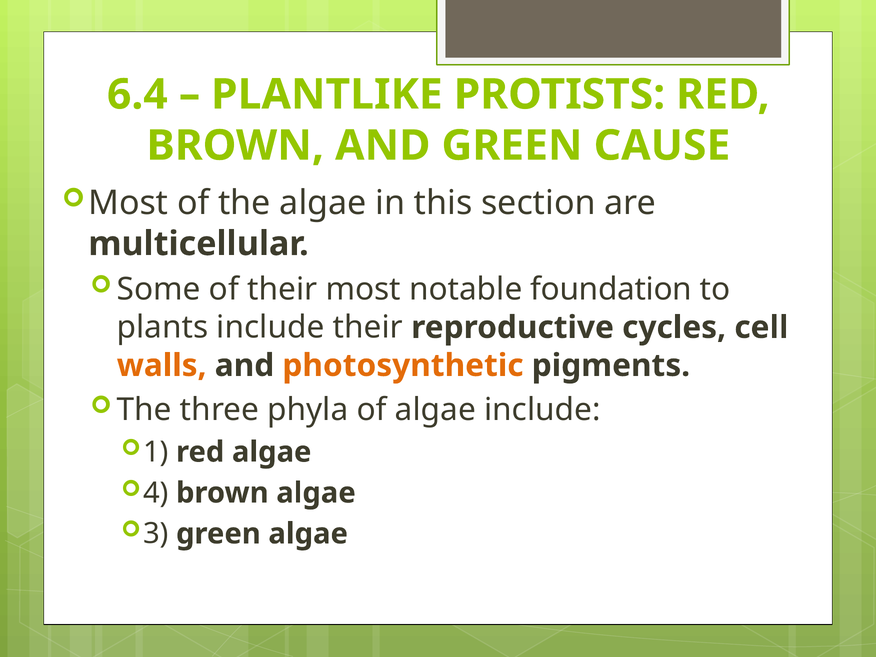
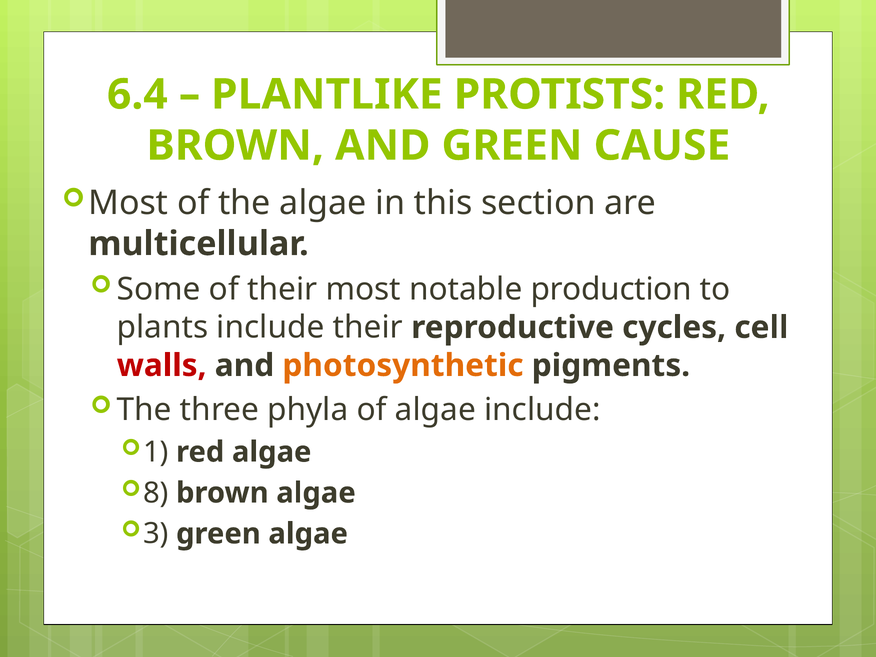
foundation: foundation -> production
walls colour: orange -> red
4: 4 -> 8
